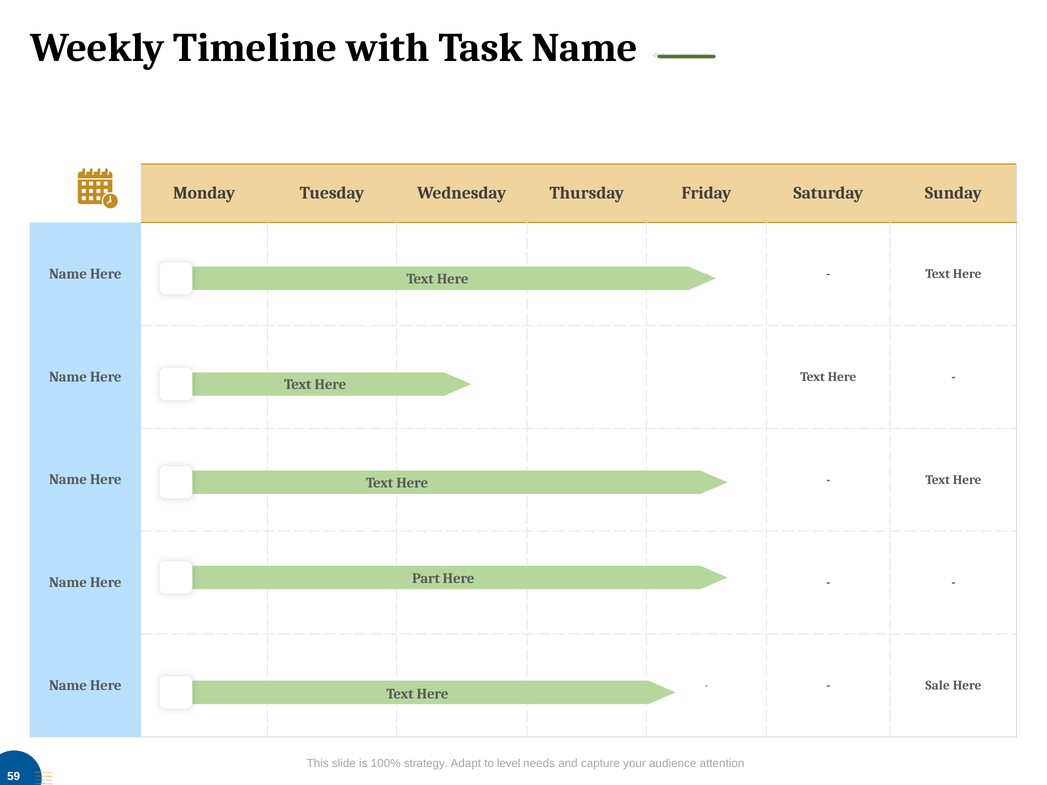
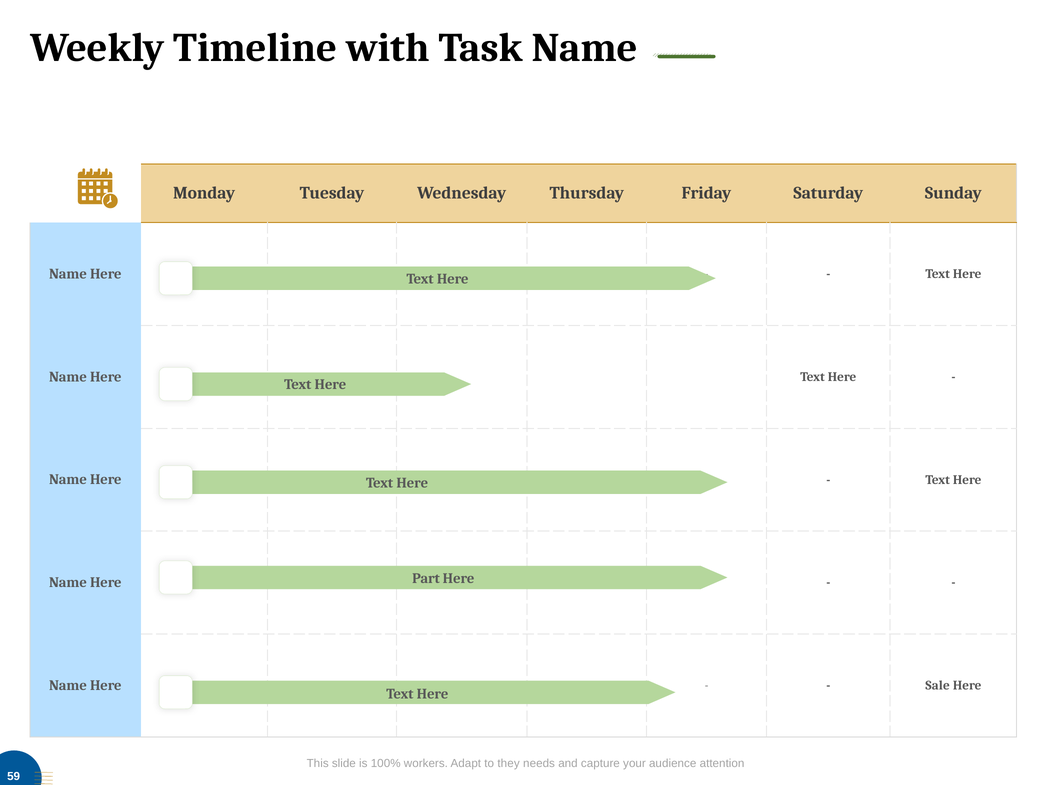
strategy: strategy -> workers
level: level -> they
